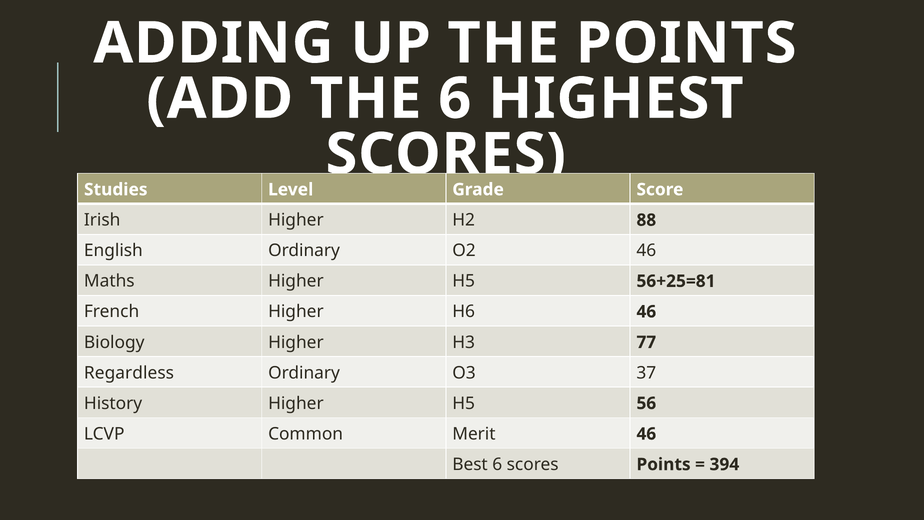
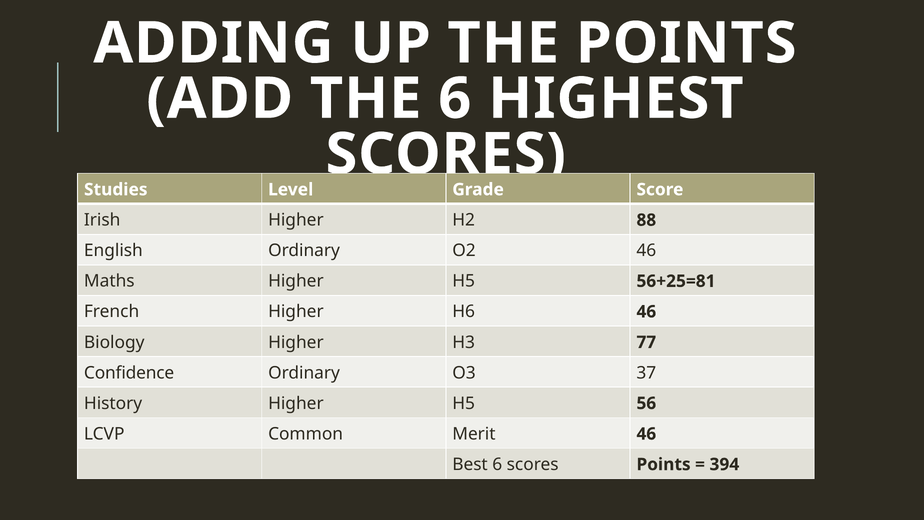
Regardless: Regardless -> Confidence
